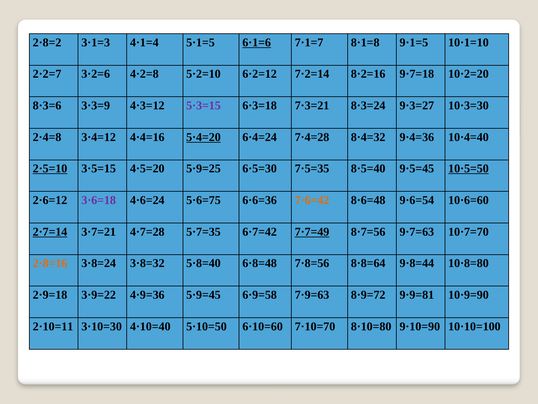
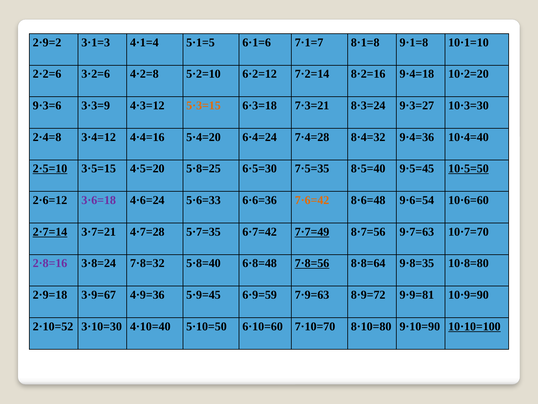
2·8=2: 2·8=2 -> 2·9=2
6·1=6 underline: present -> none
9·1=5: 9·1=5 -> 9·1=8
2·2=7: 2·2=7 -> 2·2=6
9·7=18: 9·7=18 -> 9·4=18
8·3=6: 8·3=6 -> 9·3=6
5·3=15 colour: purple -> orange
5·4=20 underline: present -> none
5·9=25: 5·9=25 -> 5·8=25
5·6=75: 5·6=75 -> 5·6=33
2·8=16 colour: orange -> purple
3·8=32: 3·8=32 -> 7·8=32
7·8=56 underline: none -> present
9·8=44: 9·8=44 -> 9·8=35
3·9=22: 3·9=22 -> 3·9=67
6·9=58: 6·9=58 -> 6·9=59
2·10=11: 2·10=11 -> 2·10=52
10·10=100 underline: none -> present
